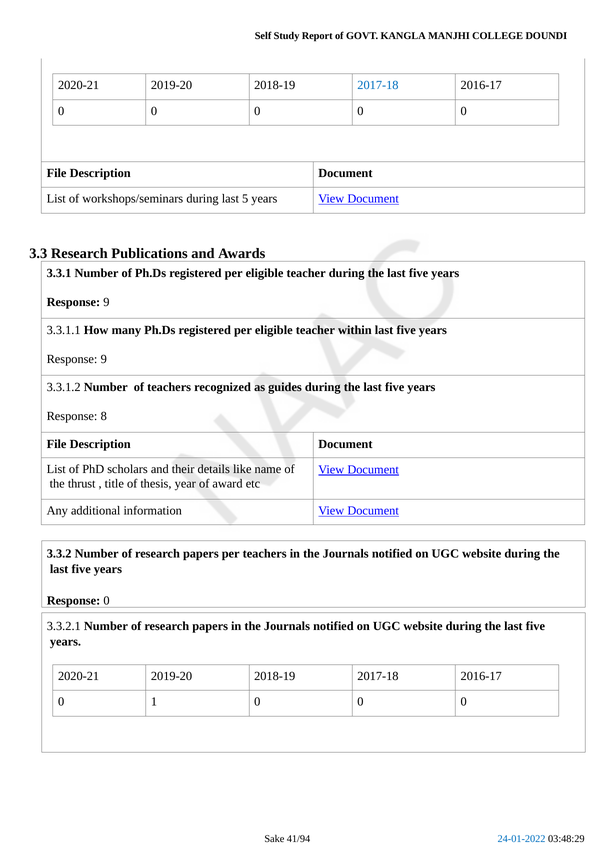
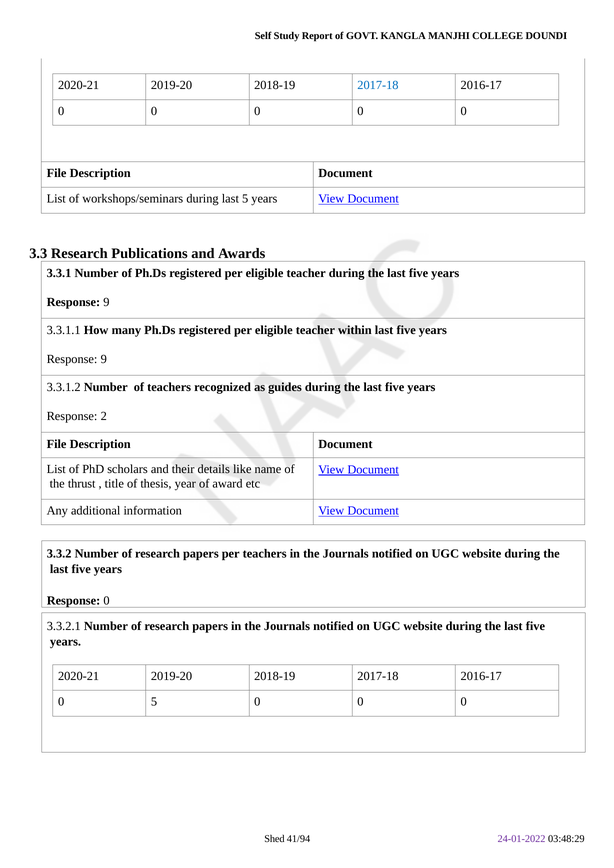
8: 8 -> 2
0 1: 1 -> 5
Sake: Sake -> Shed
24-01-2022 colour: blue -> purple
